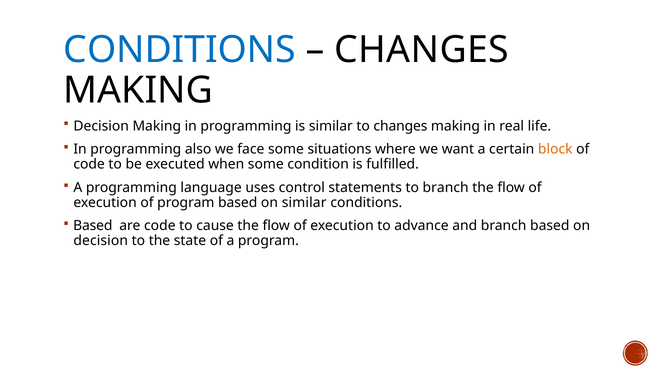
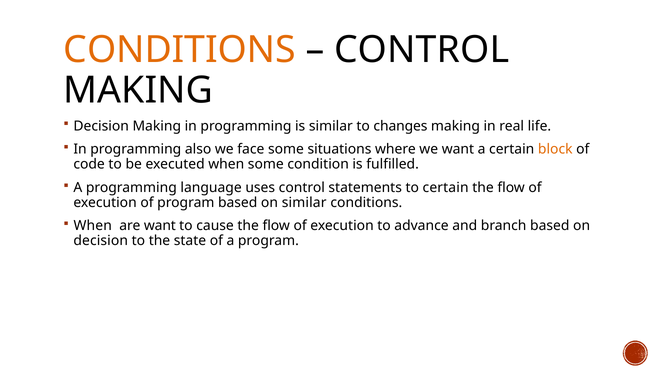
CONDITIONS at (180, 50) colour: blue -> orange
CHANGES at (422, 50): CHANGES -> CONTROL
to branch: branch -> certain
Based at (93, 226): Based -> When
are code: code -> want
